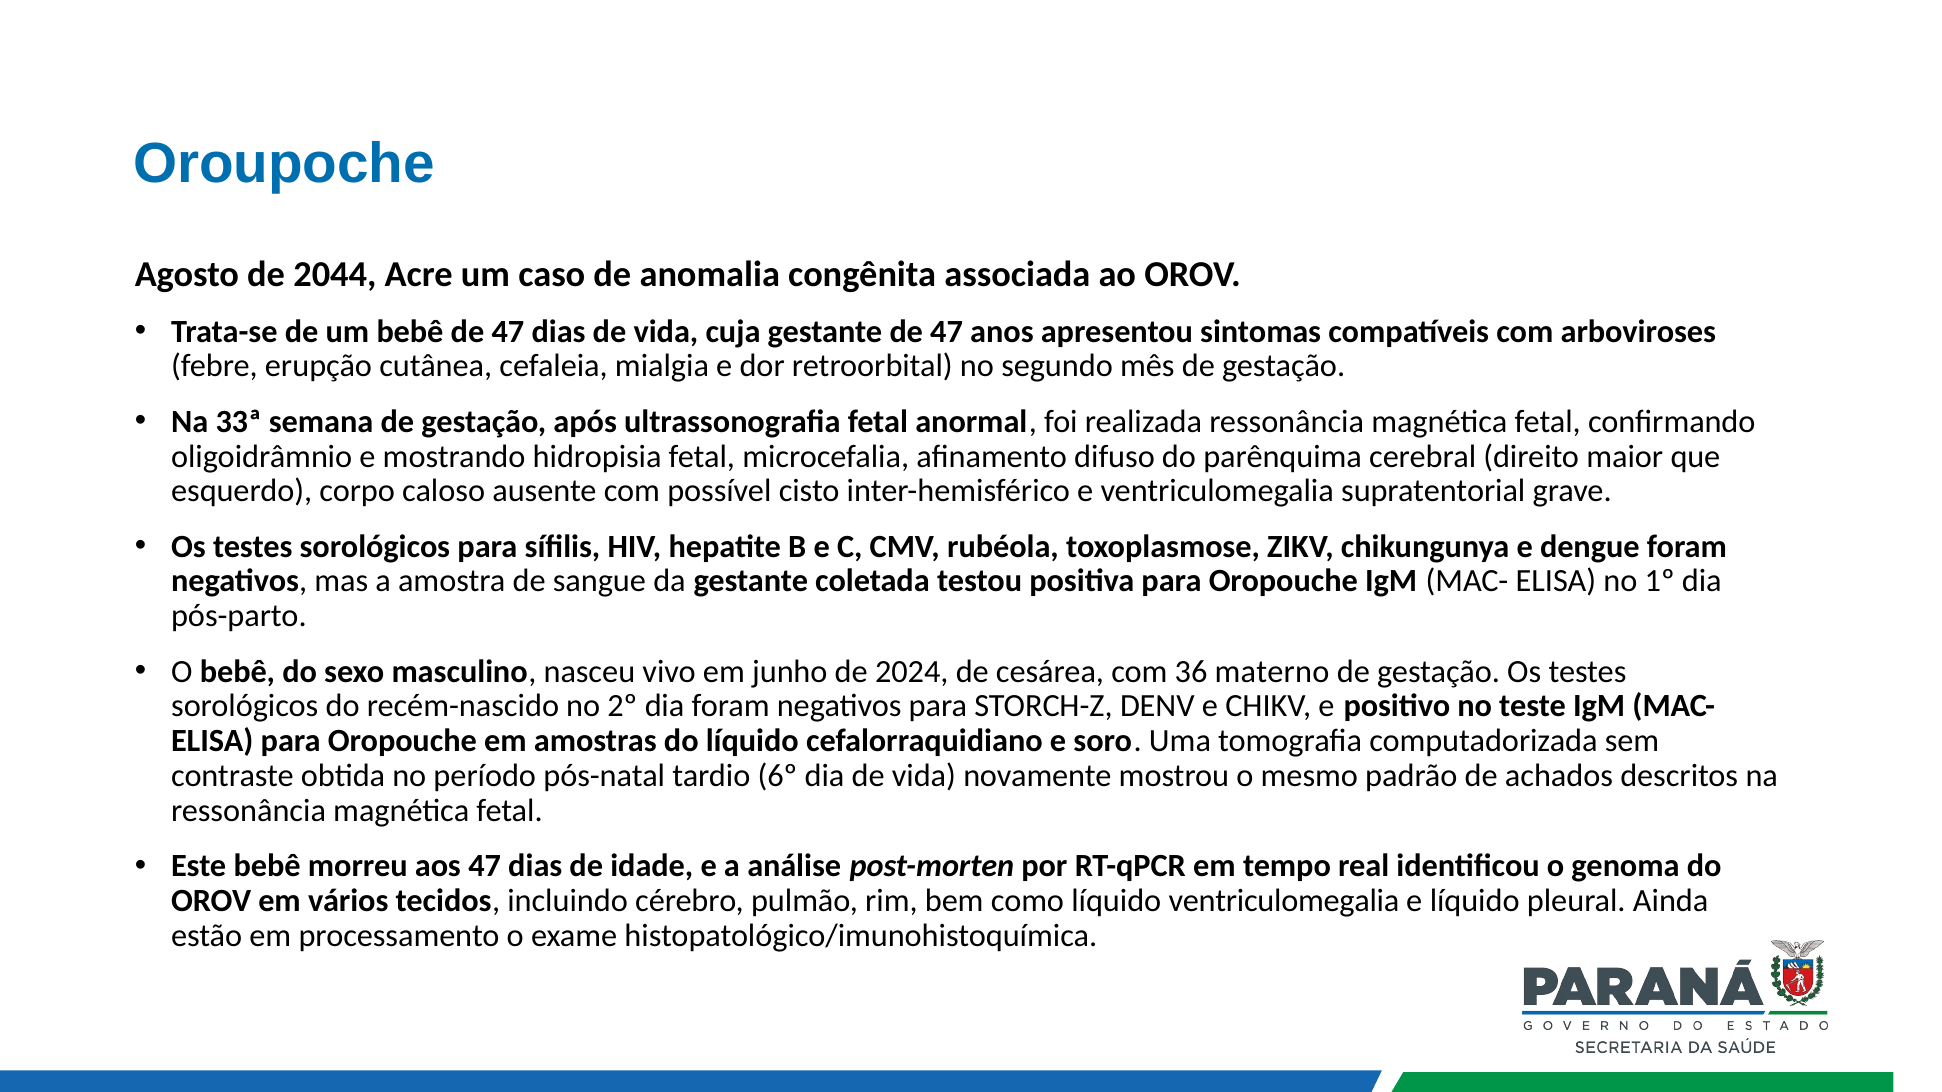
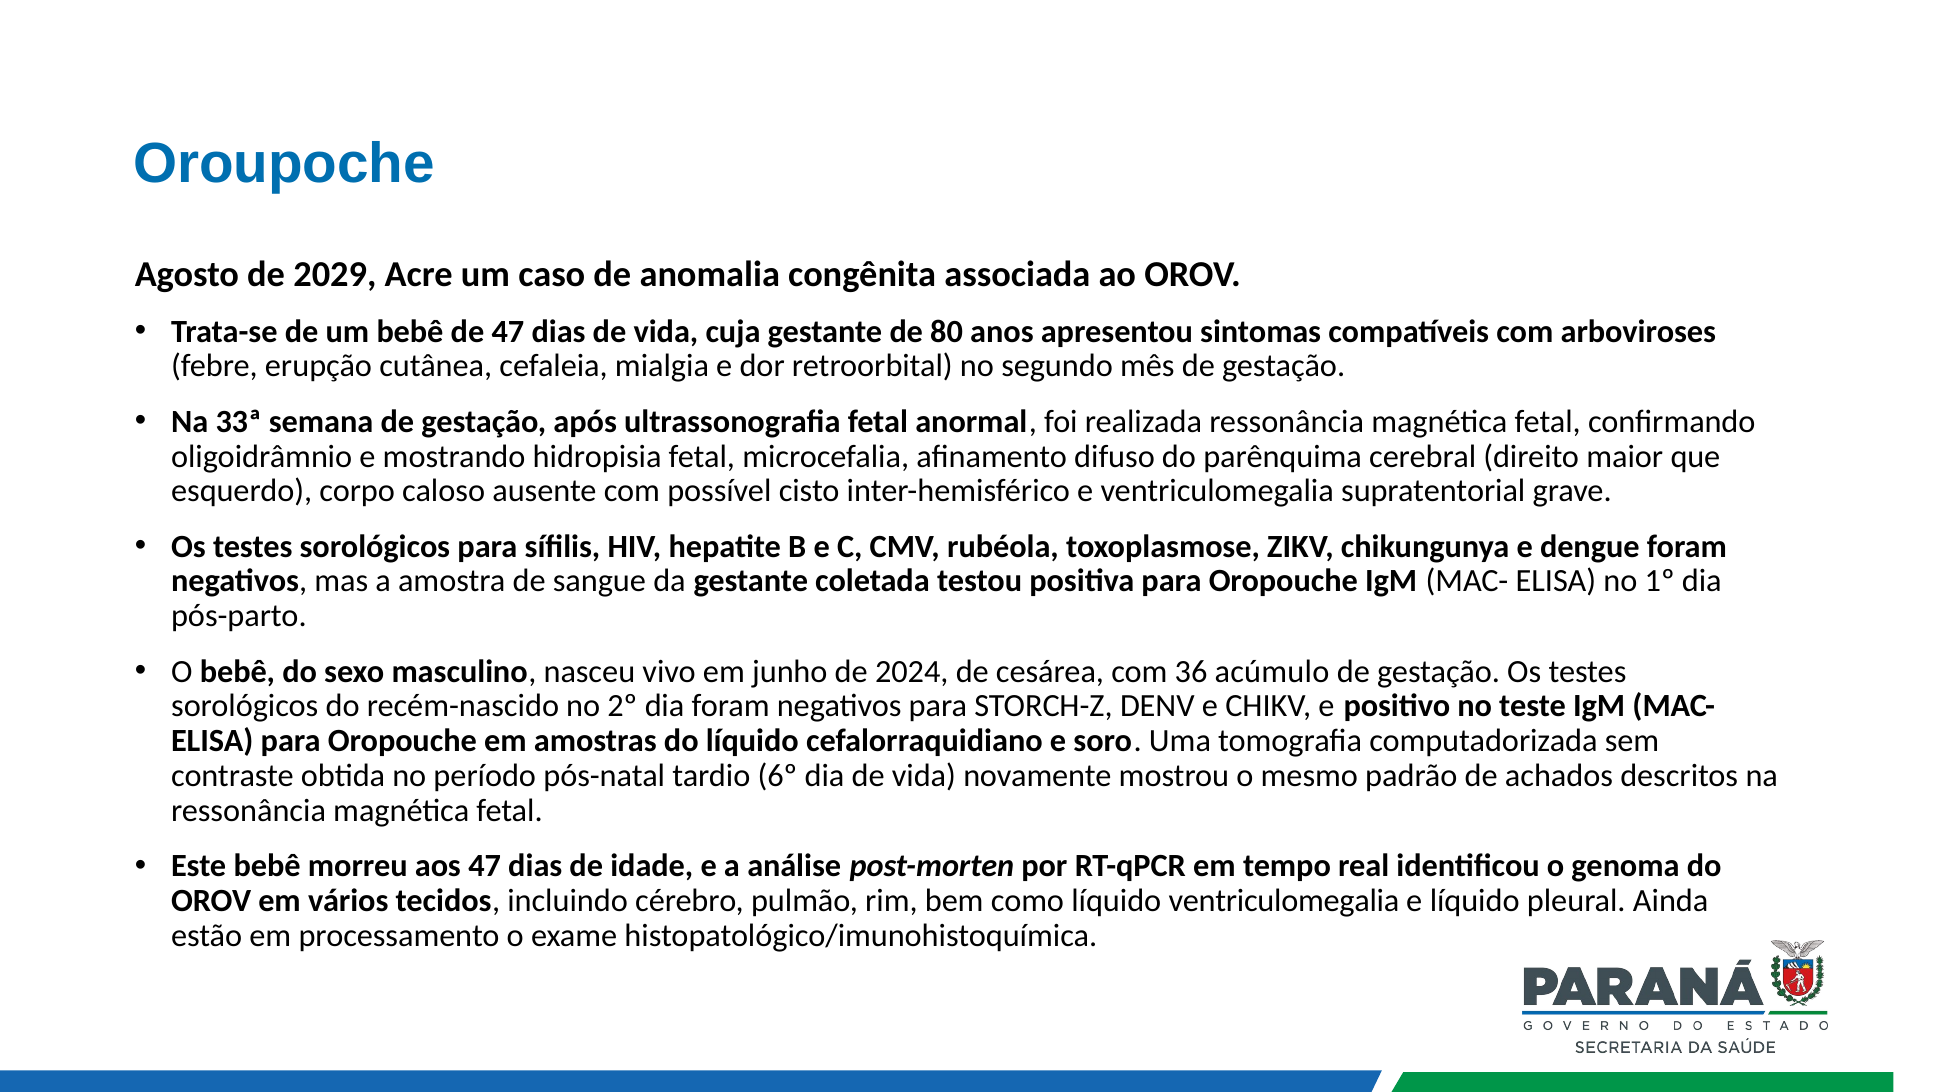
2044: 2044 -> 2029
gestante de 47: 47 -> 80
materno: materno -> acúmulo
